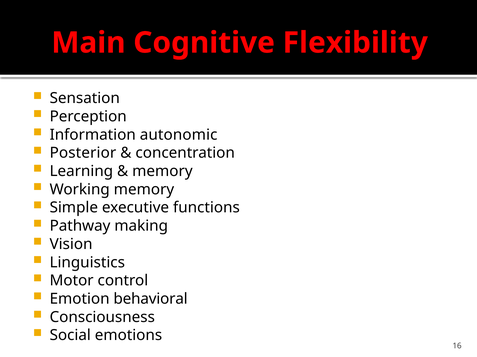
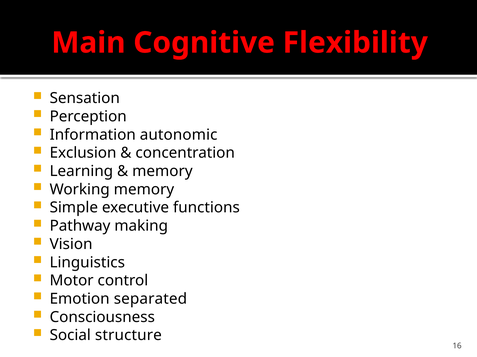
Posterior: Posterior -> Exclusion
behavioral: behavioral -> separated
emotions: emotions -> structure
